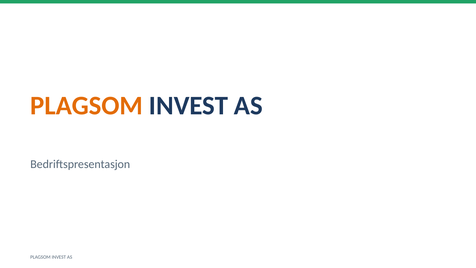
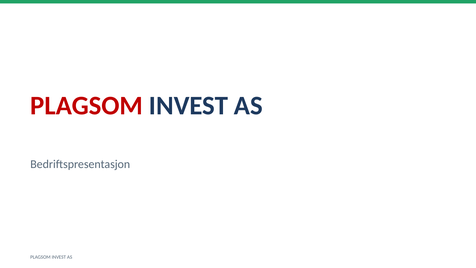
PLAGSOM at (87, 106) colour: orange -> red
